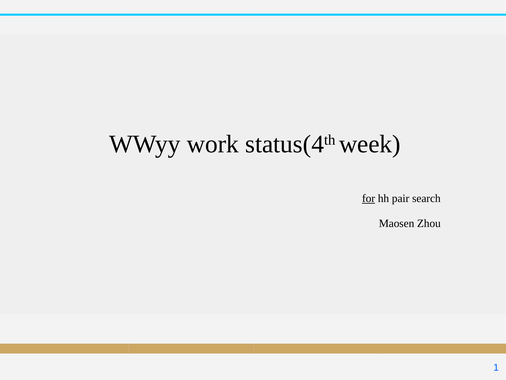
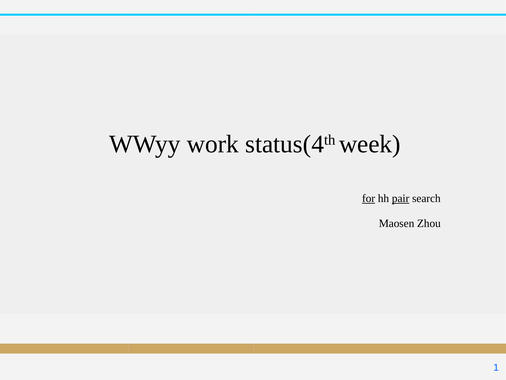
pair underline: none -> present
